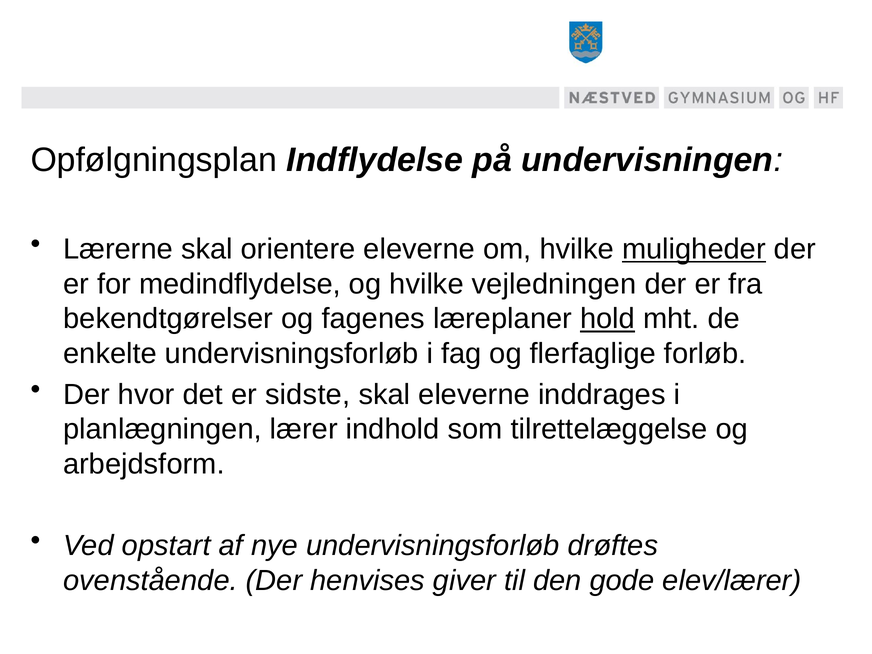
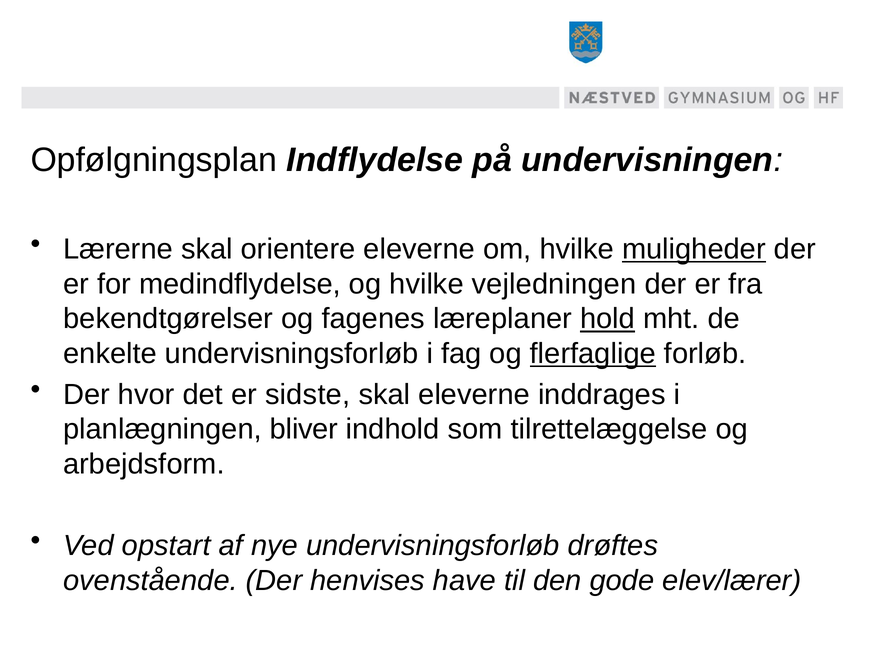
flerfaglige underline: none -> present
lærer: lærer -> bliver
giver: giver -> have
